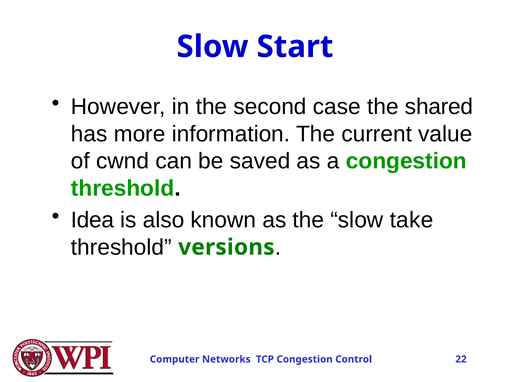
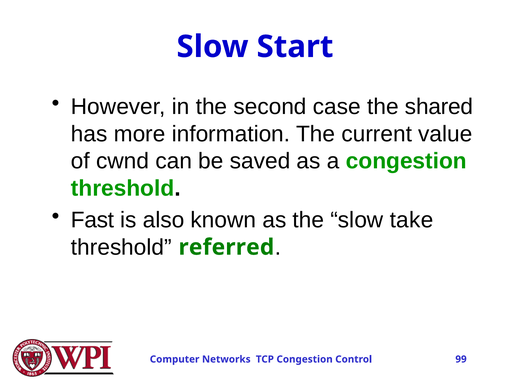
Idea: Idea -> Fast
versions: versions -> referred
22: 22 -> 99
